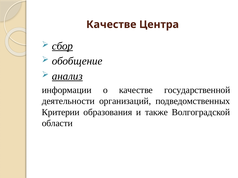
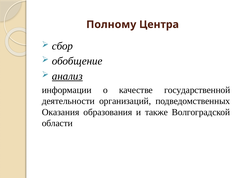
Качестве at (111, 25): Качестве -> Полному
сбор underline: present -> none
Критерии: Критерии -> Оказания
